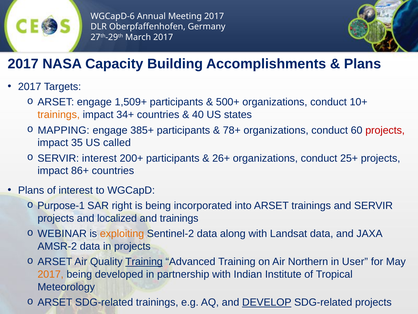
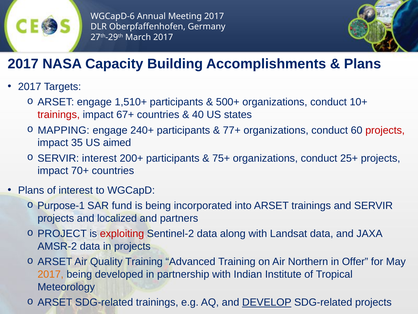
1,509+: 1,509+ -> 1,510+
trainings at (59, 115) colour: orange -> red
34+: 34+ -> 67+
385+: 385+ -> 240+
78+: 78+ -> 77+
called: called -> aimed
26+: 26+ -> 75+
86+: 86+ -> 70+
right: right -> fund
and trainings: trainings -> partners
WEBINAR: WEBINAR -> PROJECT
exploiting colour: orange -> red
Training at (144, 261) underline: present -> none
User: User -> Offer
